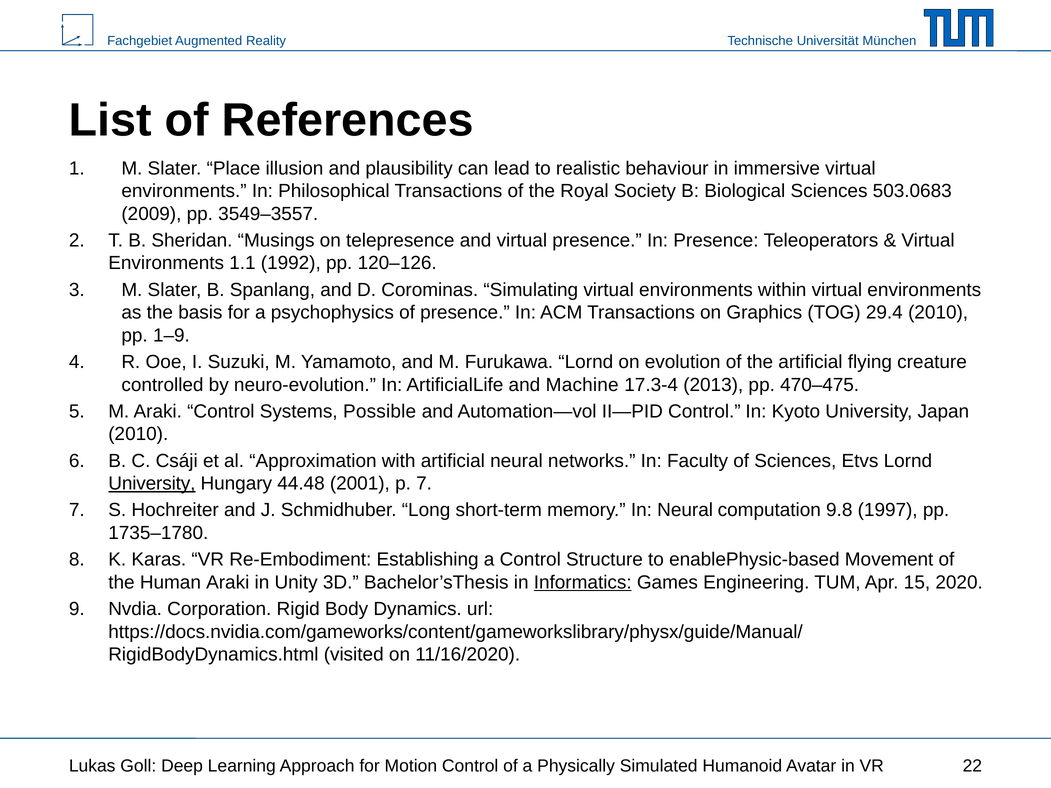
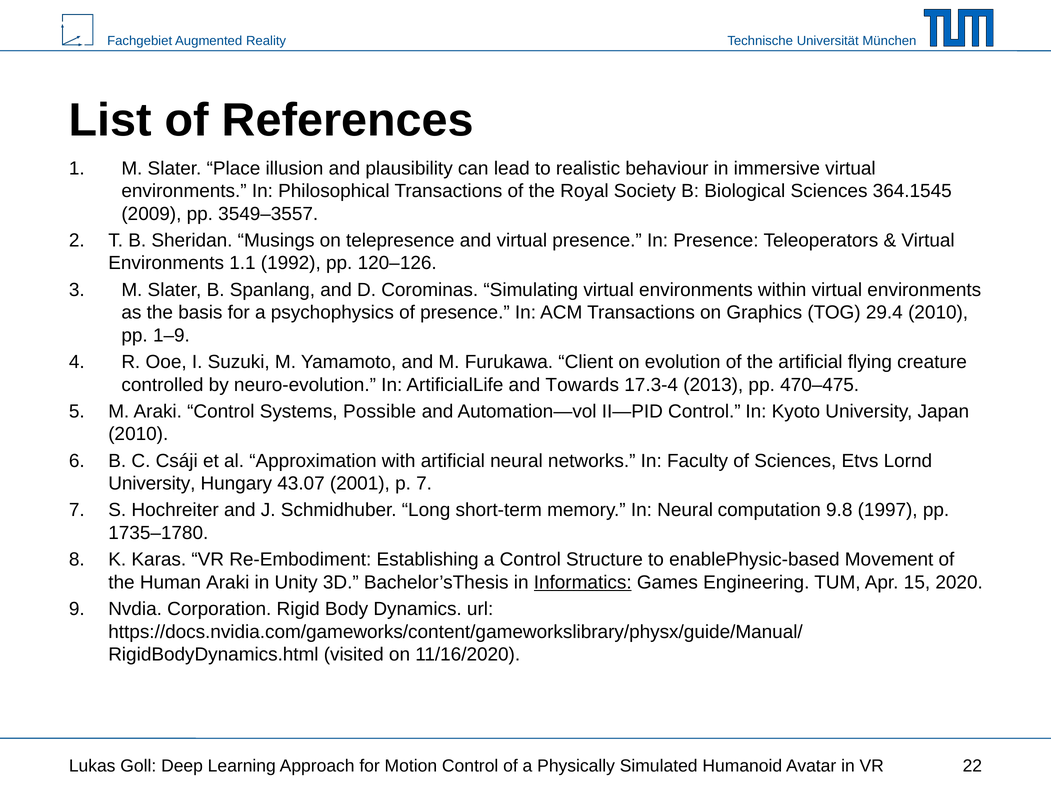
503.0683: 503.0683 -> 364.1545
Furukawa Lornd: Lornd -> Client
Machine: Machine -> Towards
University at (152, 484) underline: present -> none
44.48: 44.48 -> 43.07
